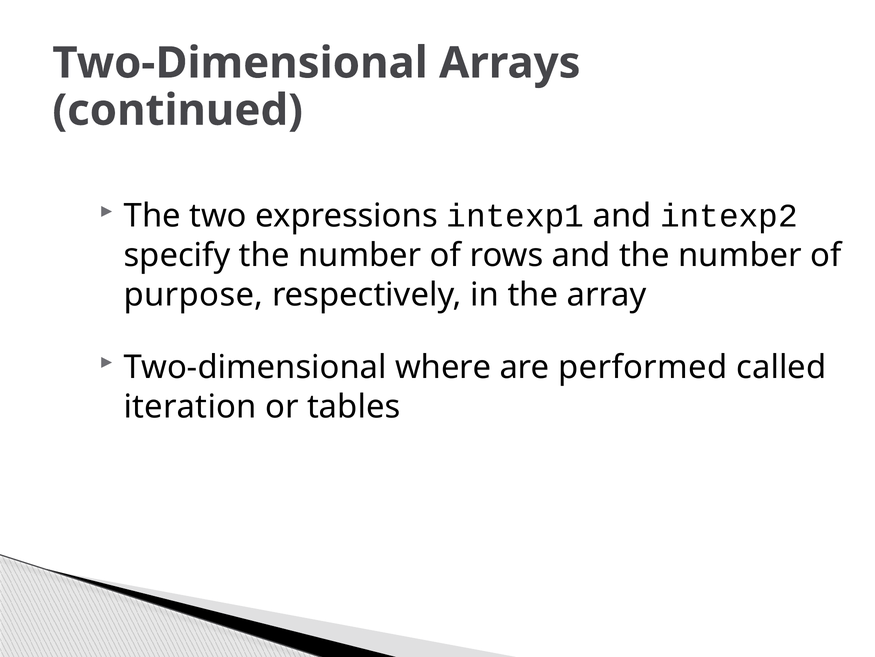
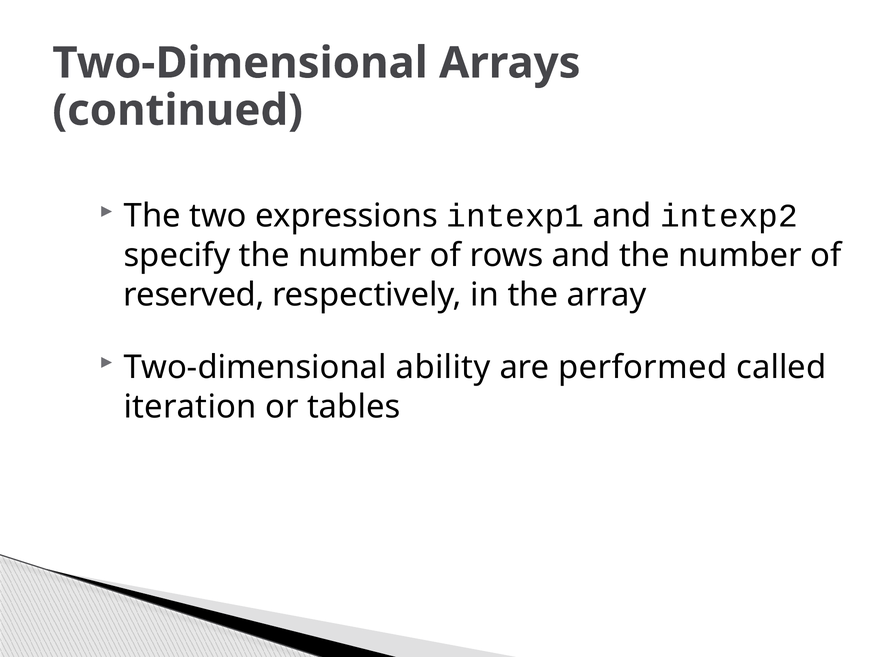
purpose: purpose -> reserved
where: where -> ability
